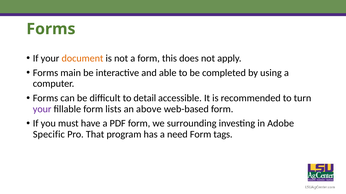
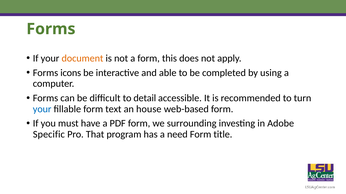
main: main -> icons
your at (42, 109) colour: purple -> blue
lists: lists -> text
above: above -> house
tags: tags -> title
